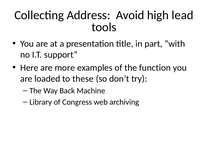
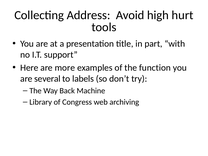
lead: lead -> hurt
loaded: loaded -> several
these: these -> labels
